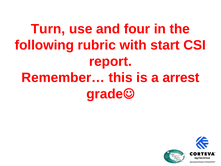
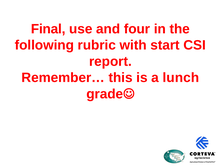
Turn: Turn -> Final
arrest: arrest -> lunch
